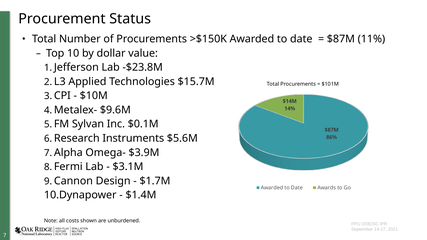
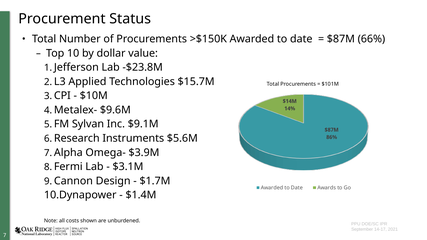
11%: 11% -> 66%
$0.1M: $0.1M -> $9.1M
